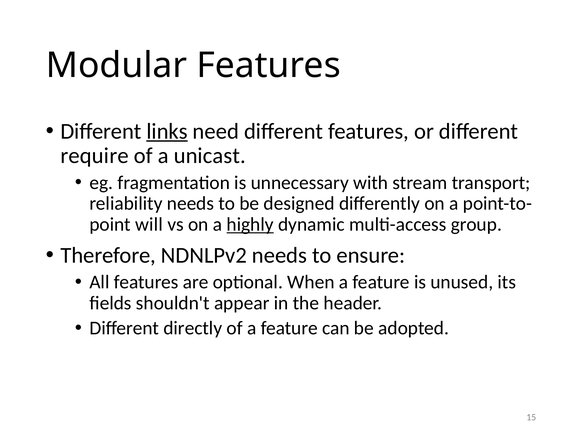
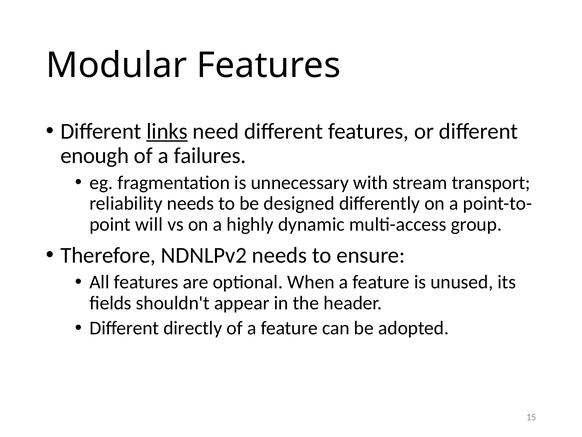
require: require -> enough
unicast: unicast -> failures
highly underline: present -> none
